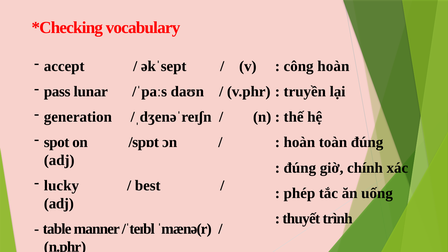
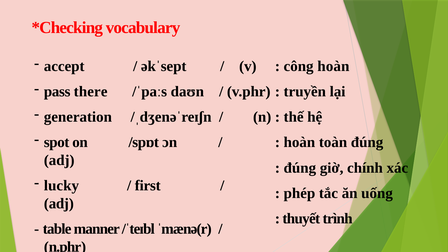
lunar: lunar -> there
best: best -> first
